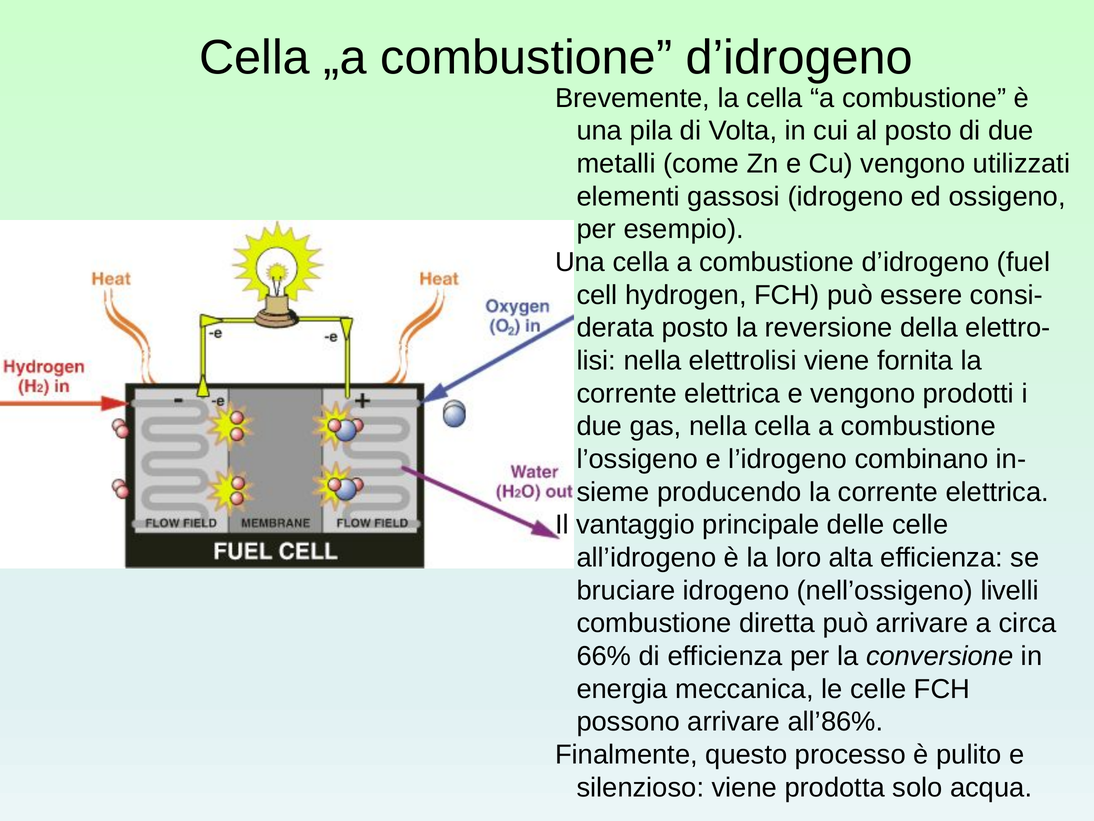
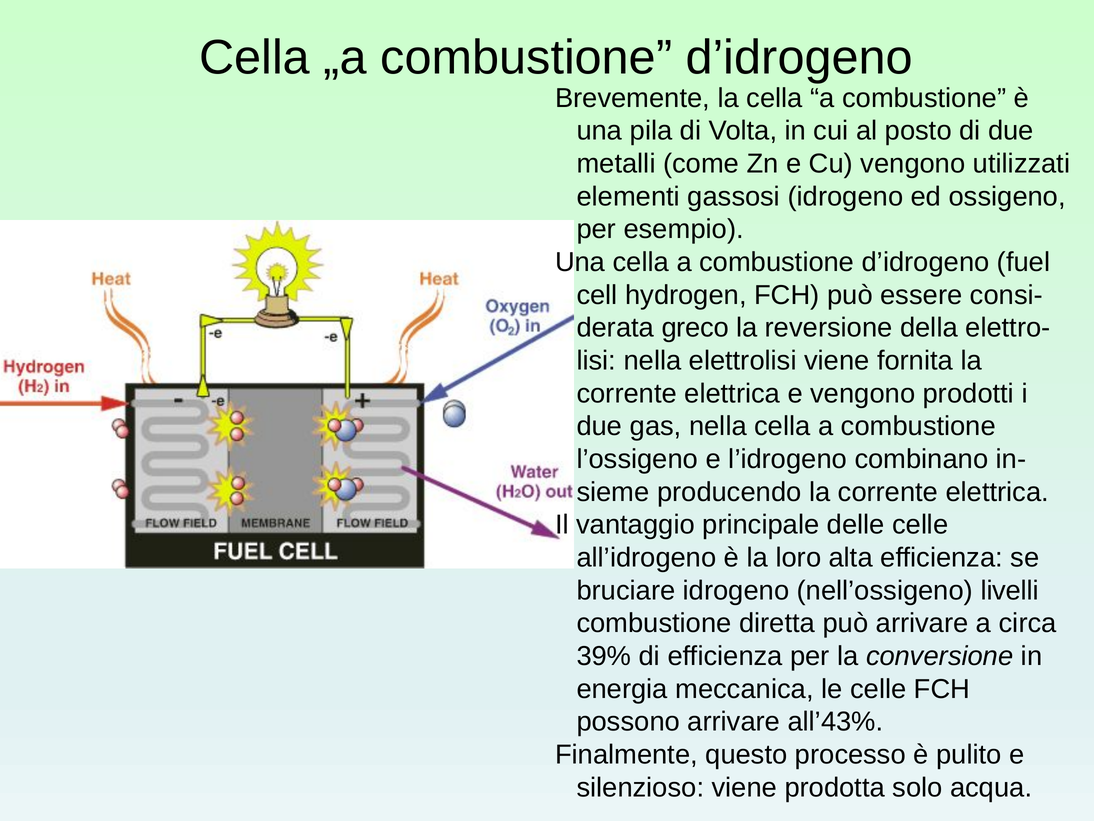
posto at (695, 328): posto -> greco
66%: 66% -> 39%
all’86%: all’86% -> all’43%
